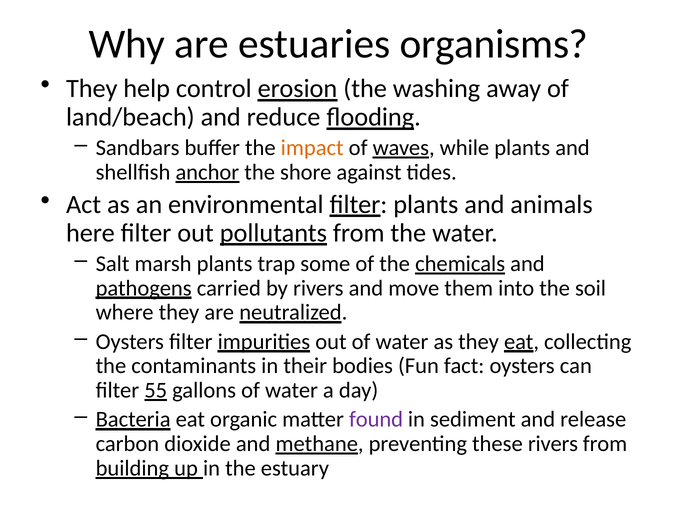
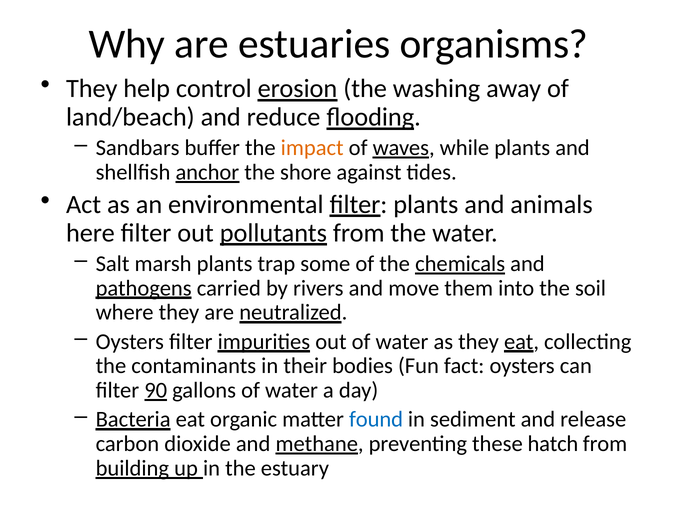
55: 55 -> 90
found colour: purple -> blue
these rivers: rivers -> hatch
